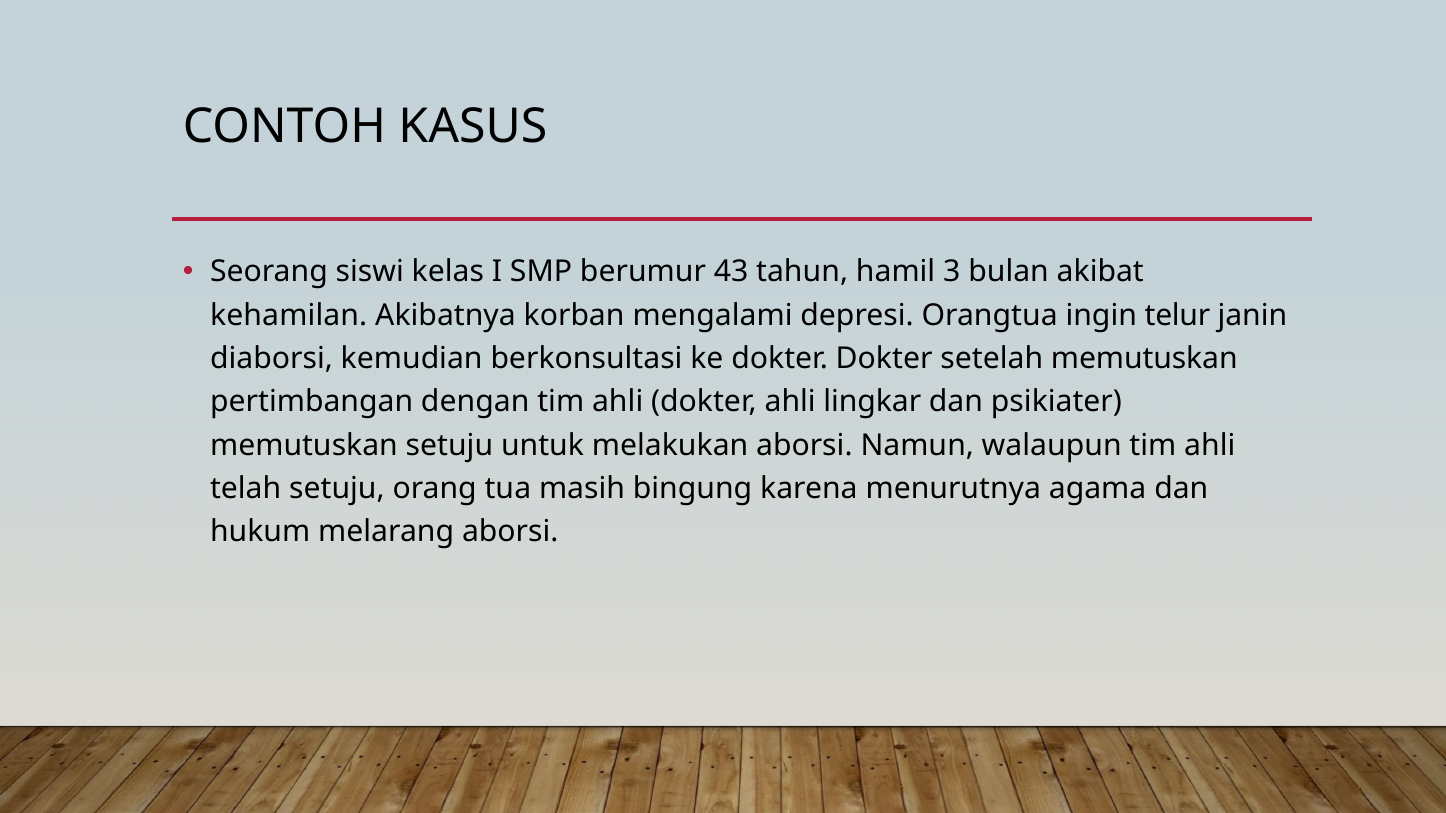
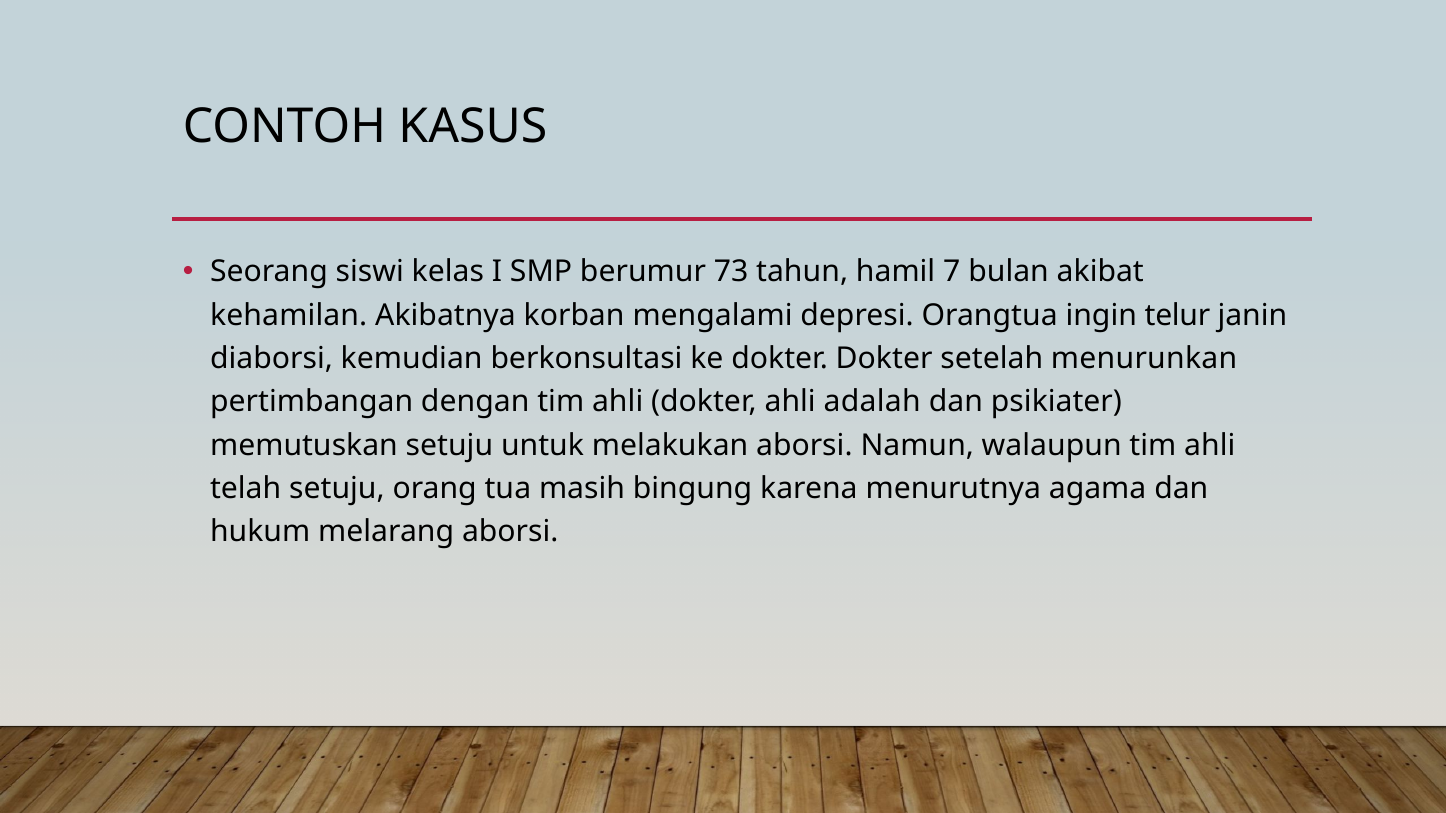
43: 43 -> 73
3: 3 -> 7
setelah memutuskan: memutuskan -> menurunkan
lingkar: lingkar -> adalah
